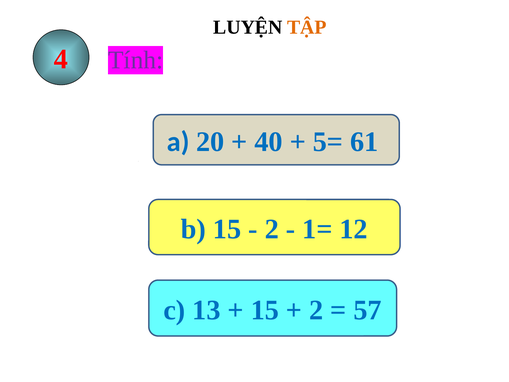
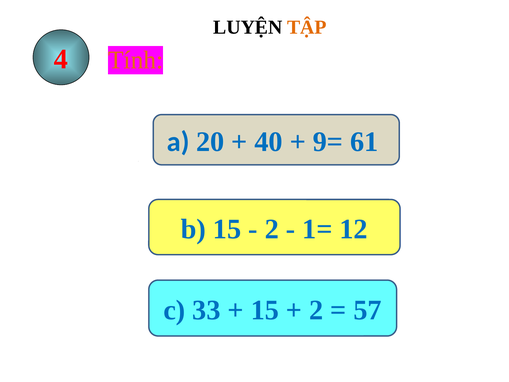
Tính colour: purple -> orange
5=: 5= -> 9=
13: 13 -> 33
